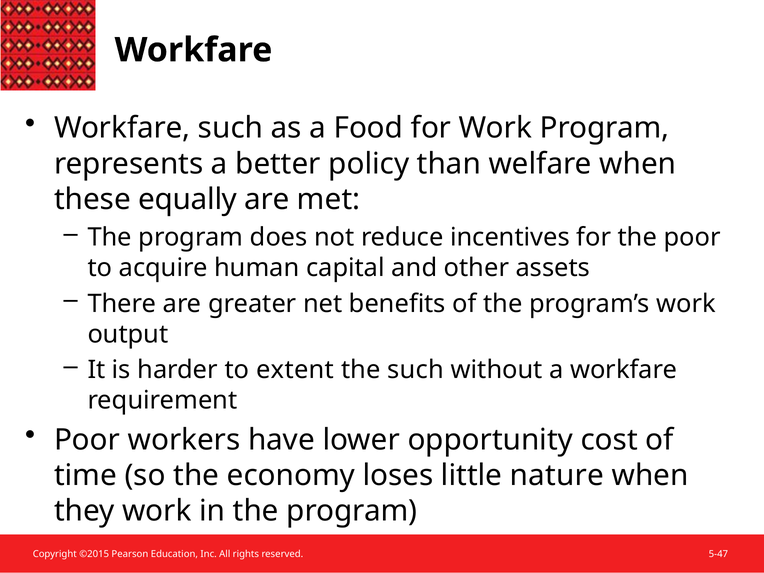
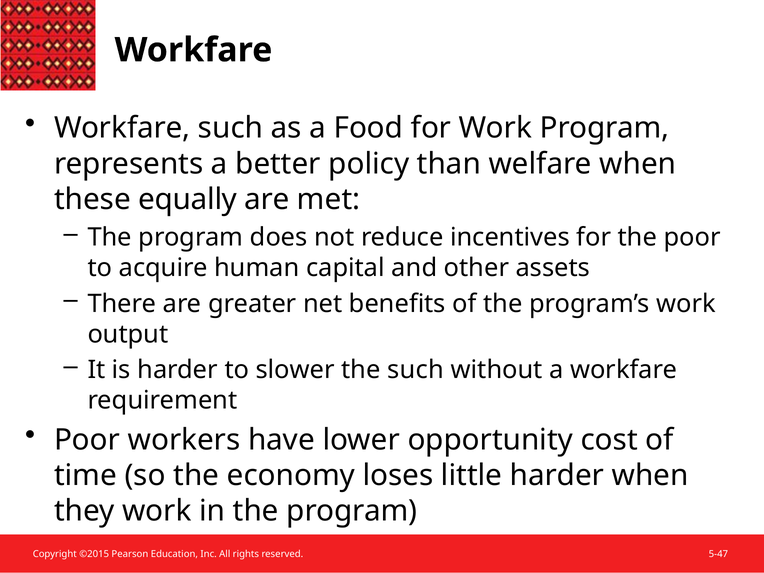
extent: extent -> slower
little nature: nature -> harder
